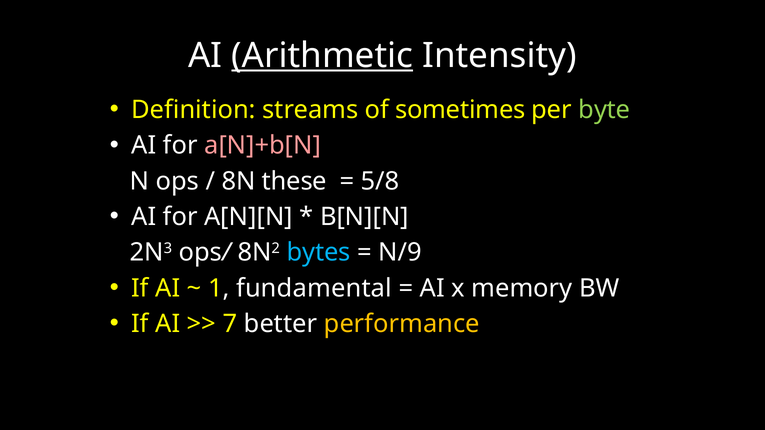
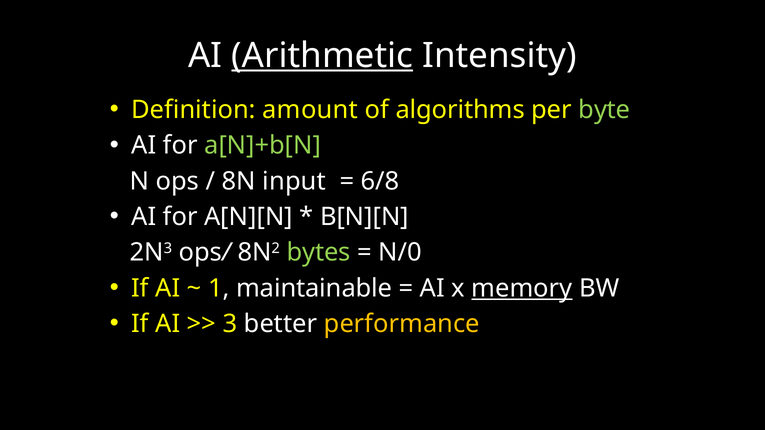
streams: streams -> amount
sometimes: sometimes -> algorithms
a[N]+b[N colour: pink -> light green
these: these -> input
5/8: 5/8 -> 6/8
bytes colour: light blue -> light green
N/9: N/9 -> N/0
fundamental: fundamental -> maintainable
memory underline: none -> present
7: 7 -> 3
